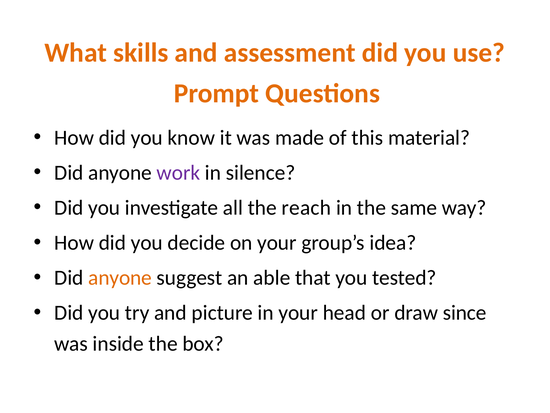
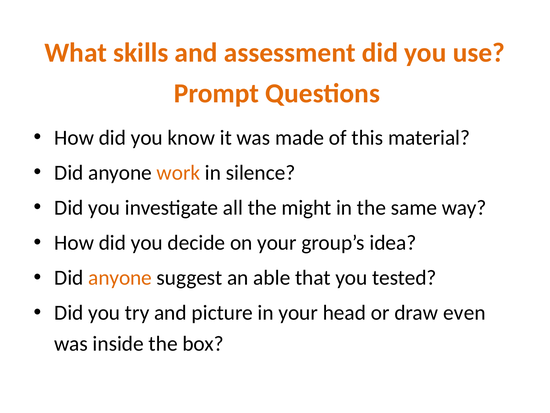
work colour: purple -> orange
reach: reach -> might
since: since -> even
